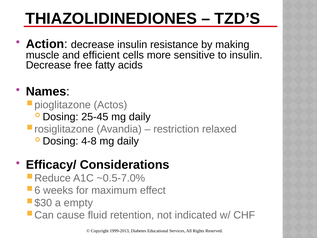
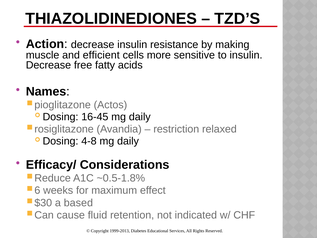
25-45: 25-45 -> 16-45
~0.5-7.0%: ~0.5-7.0% -> ~0.5-1.8%
empty: empty -> based
